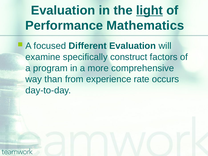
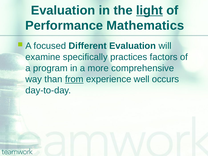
construct: construct -> practices
from underline: none -> present
rate: rate -> well
